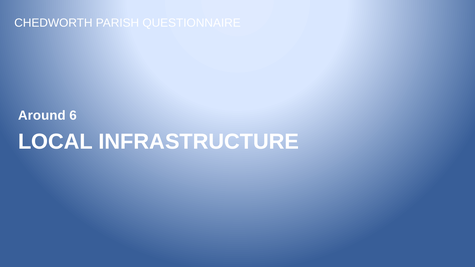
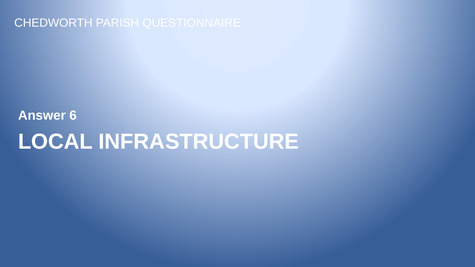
Around: Around -> Answer
